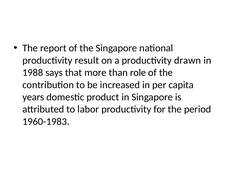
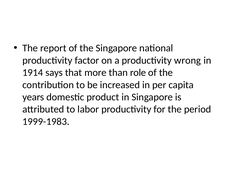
result: result -> factor
drawn: drawn -> wrong
1988: 1988 -> 1914
1960-1983: 1960-1983 -> 1999-1983
